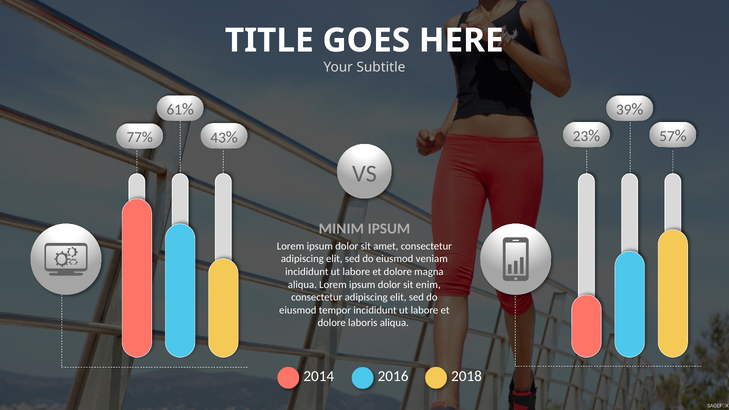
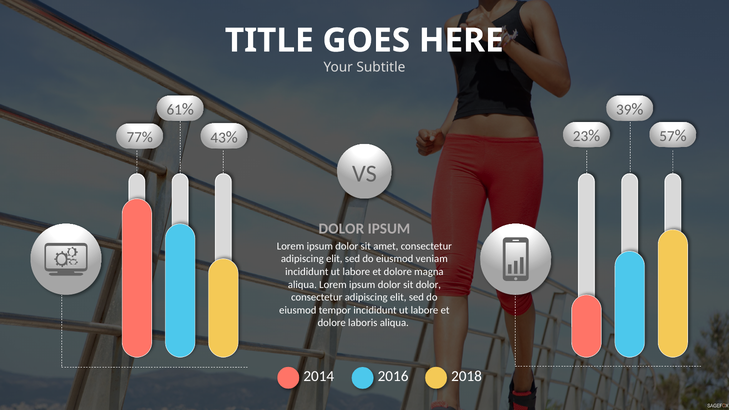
MINIM at (341, 229): MINIM -> DOLOR
sit enim: enim -> dolor
